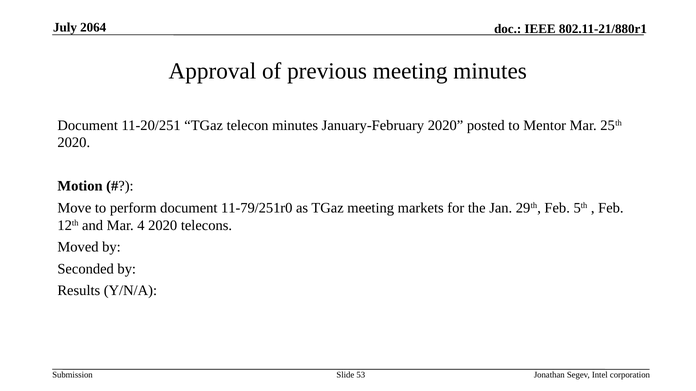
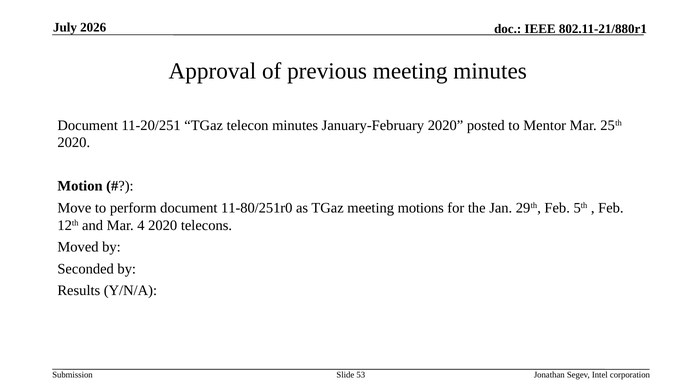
2064: 2064 -> 2026
11-79/251r0: 11-79/251r0 -> 11-80/251r0
markets: markets -> motions
